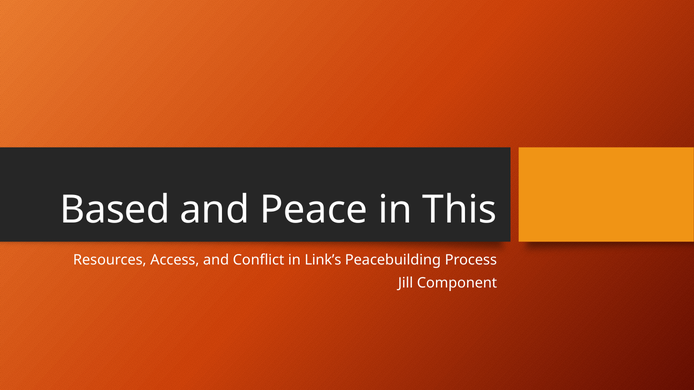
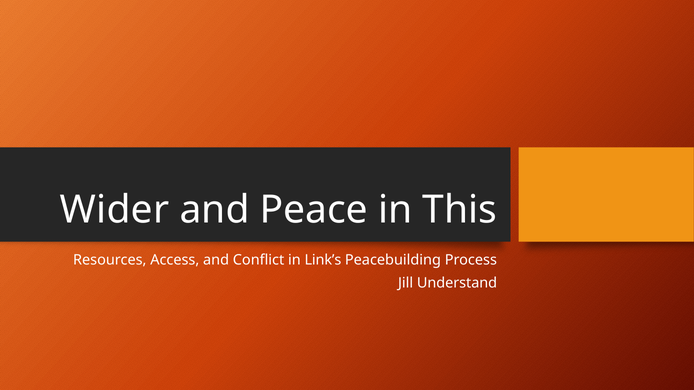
Based: Based -> Wider
Component: Component -> Understand
